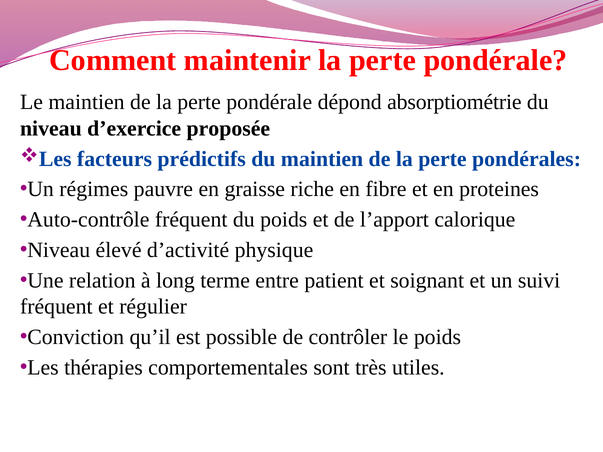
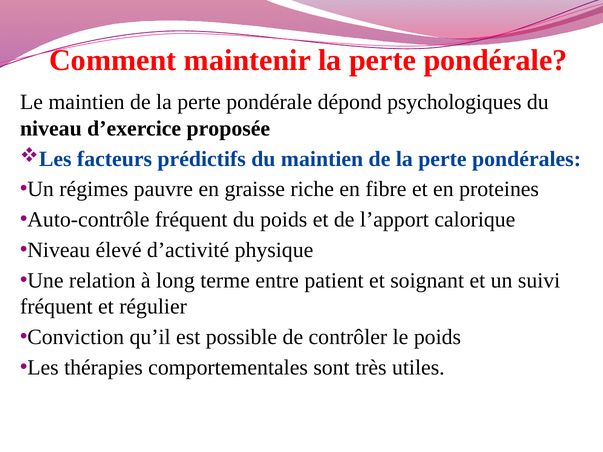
absorptiométrie: absorptiométrie -> psychologiques
